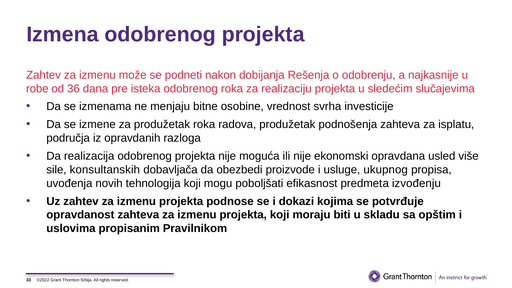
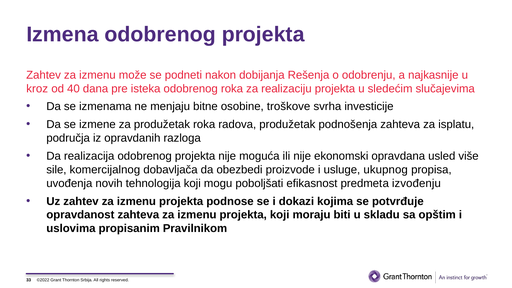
robe: robe -> kroz
36: 36 -> 40
vrednost: vrednost -> troškove
konsultanskih: konsultanskih -> komercijalnog
